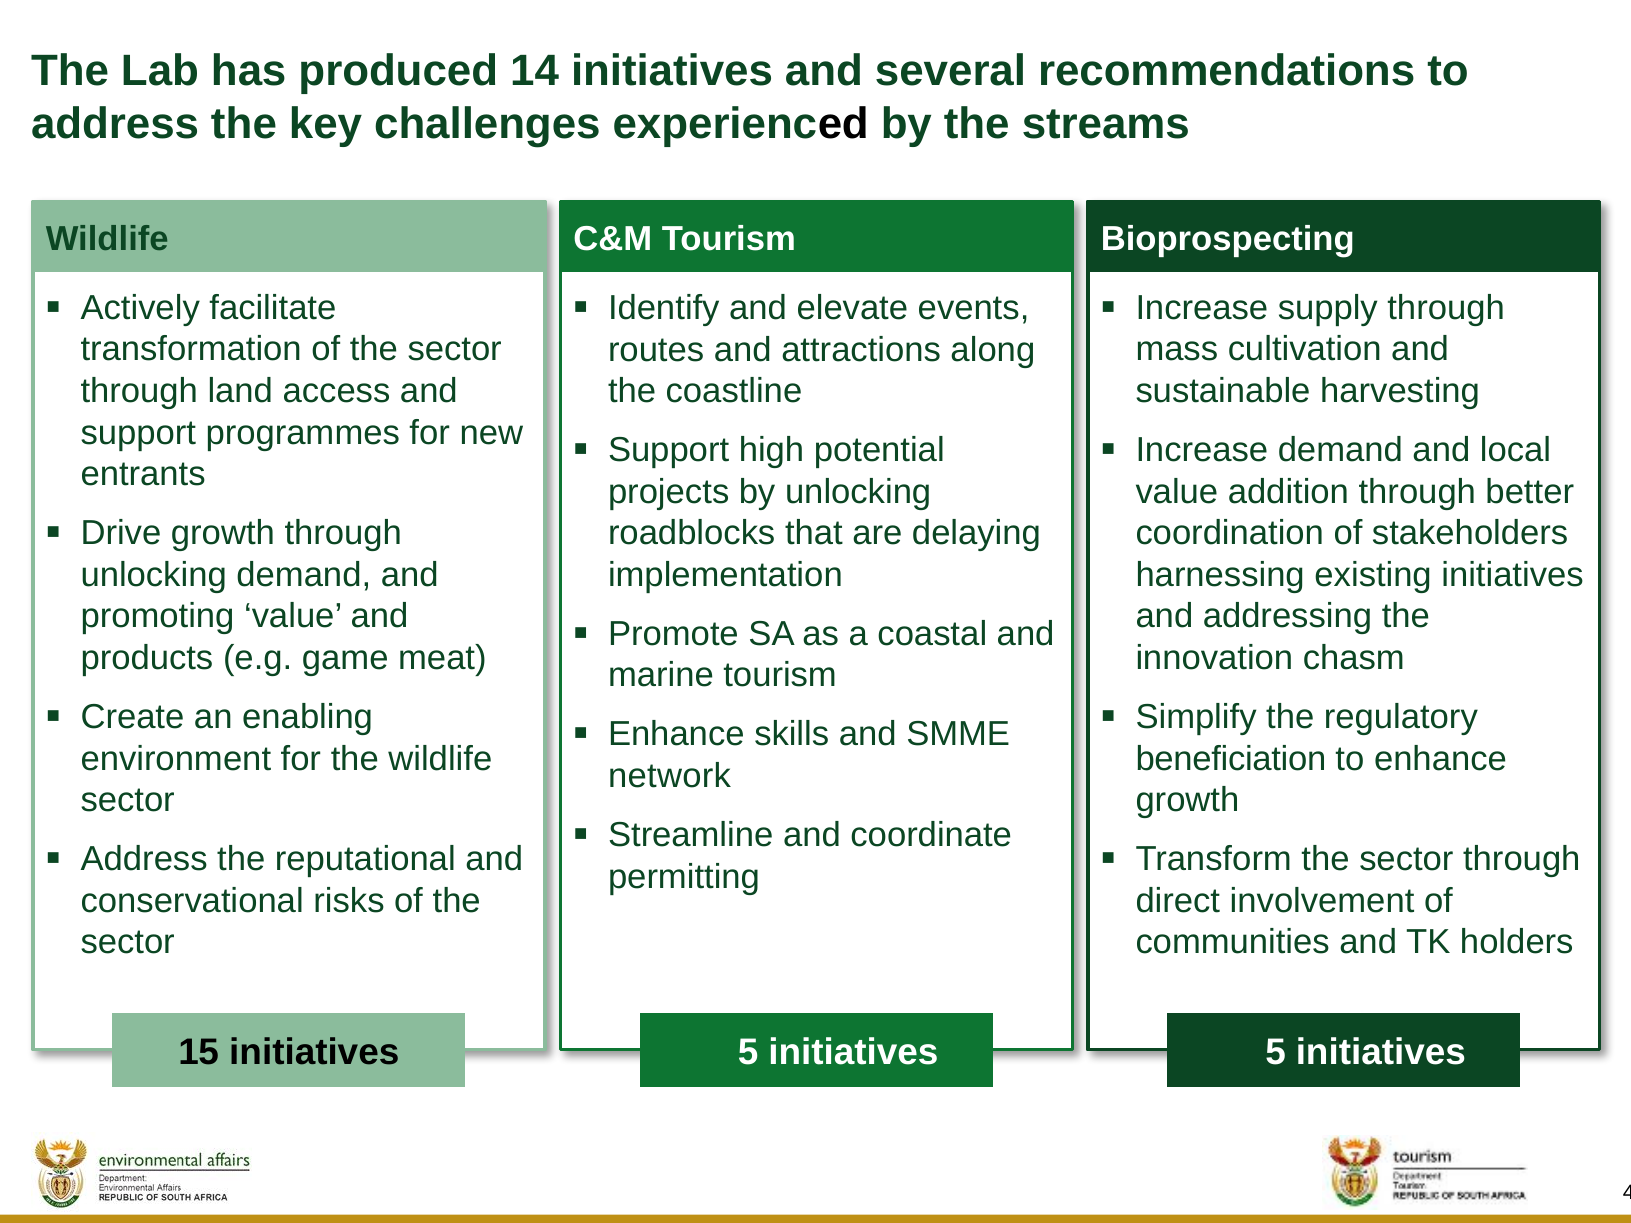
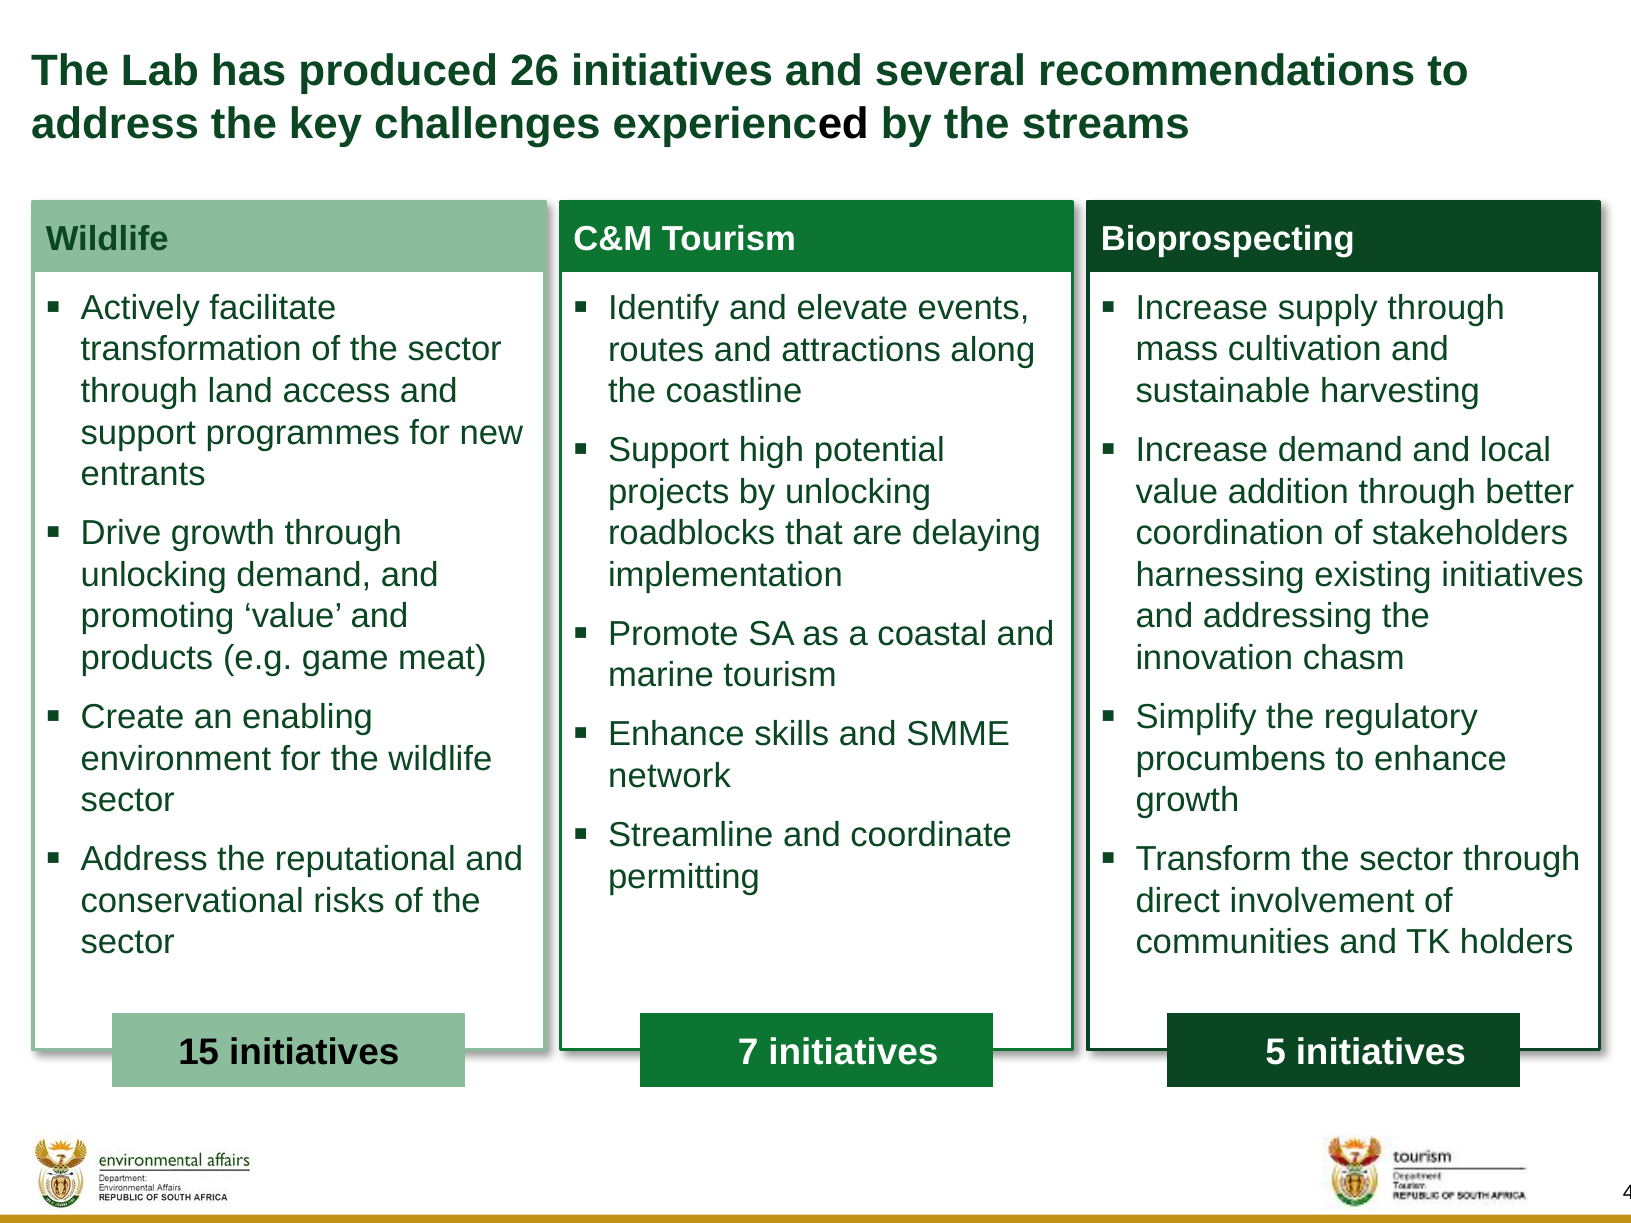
14: 14 -> 26
beneficiation: beneficiation -> procumbens
15 initiatives 5: 5 -> 7
